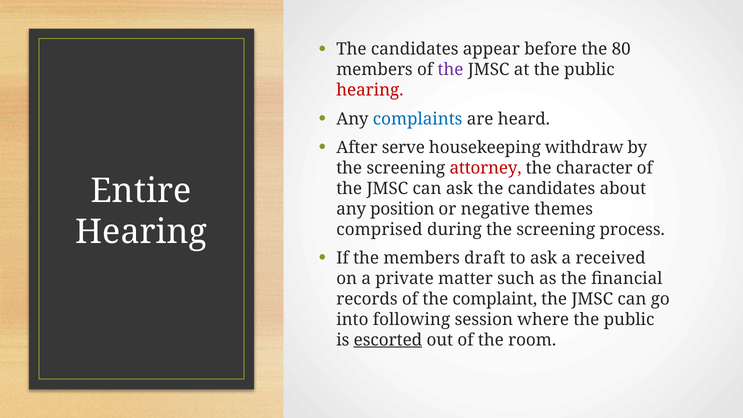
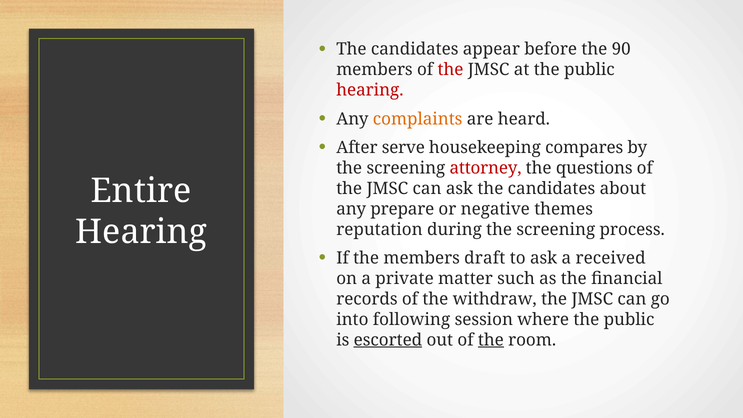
80: 80 -> 90
the at (450, 70) colour: purple -> red
complaints colour: blue -> orange
withdraw: withdraw -> compares
character: character -> questions
position: position -> prepare
comprised: comprised -> reputation
complaint: complaint -> withdraw
the at (491, 340) underline: none -> present
